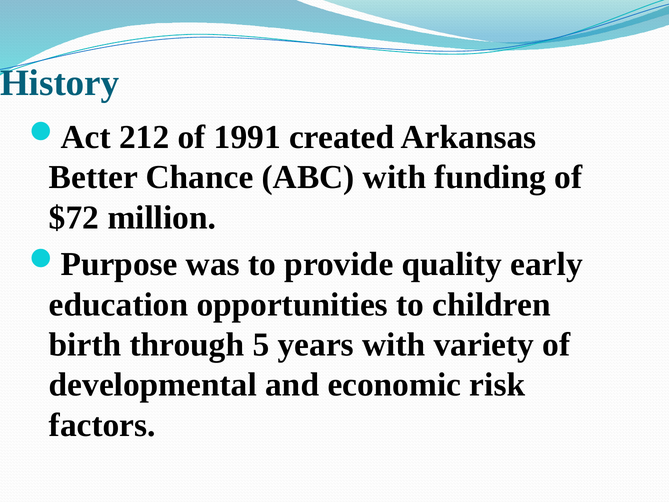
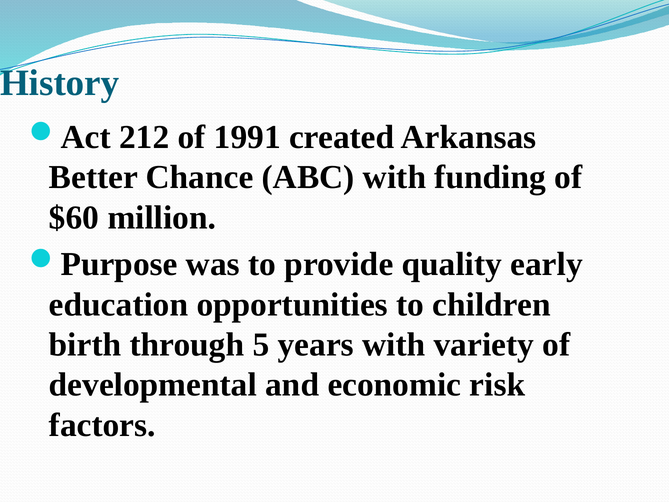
$72: $72 -> $60
